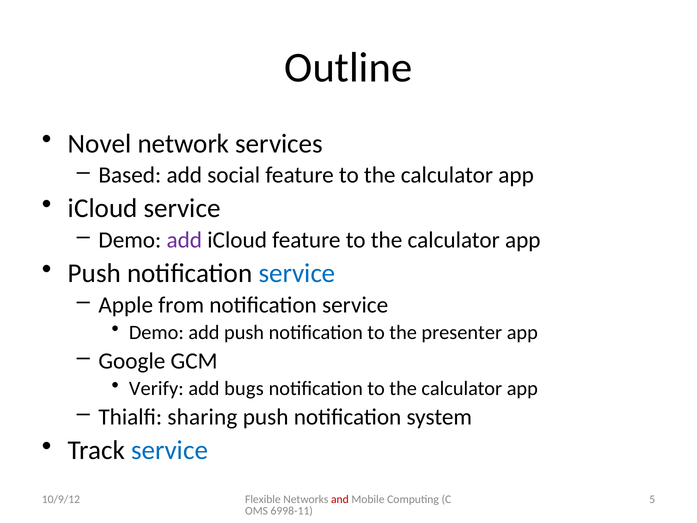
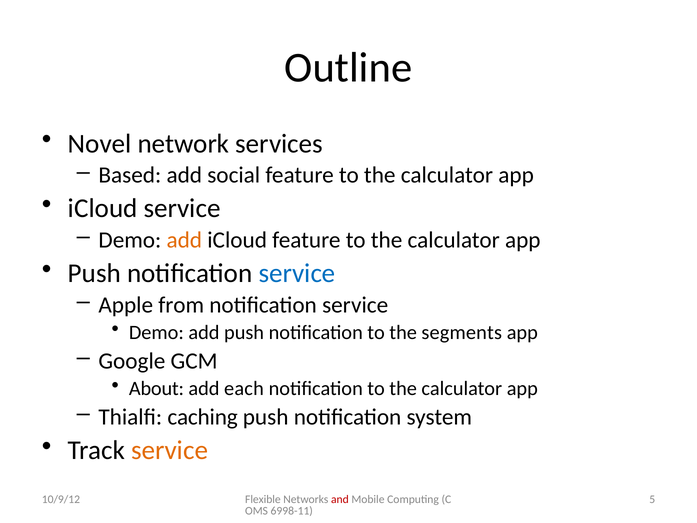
add at (184, 240) colour: purple -> orange
presenter: presenter -> segments
Verify: Verify -> About
bugs: bugs -> each
sharing: sharing -> caching
service at (170, 450) colour: blue -> orange
